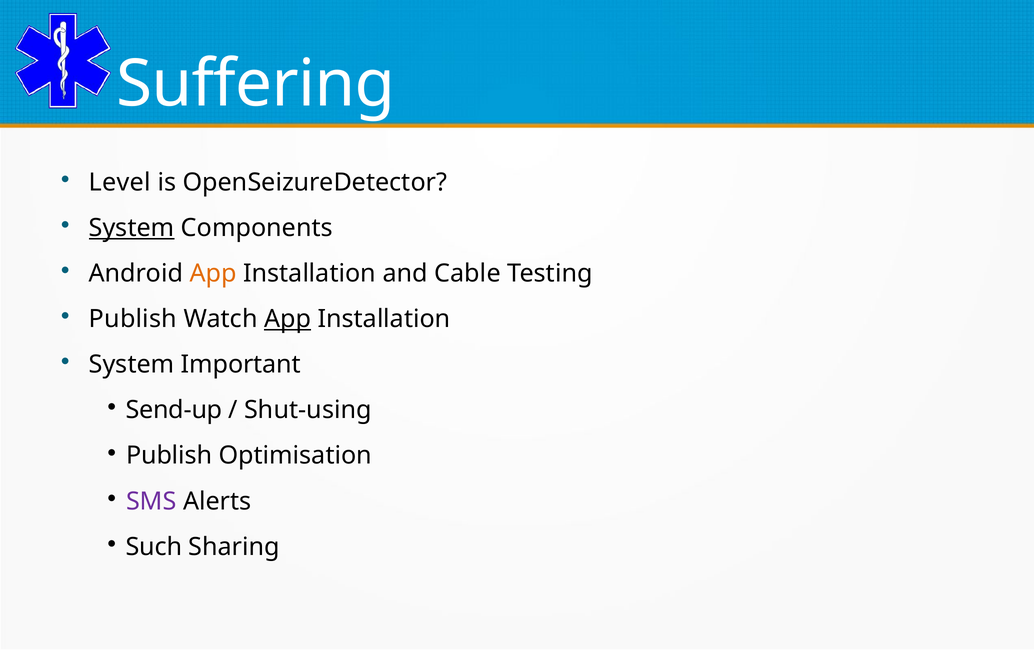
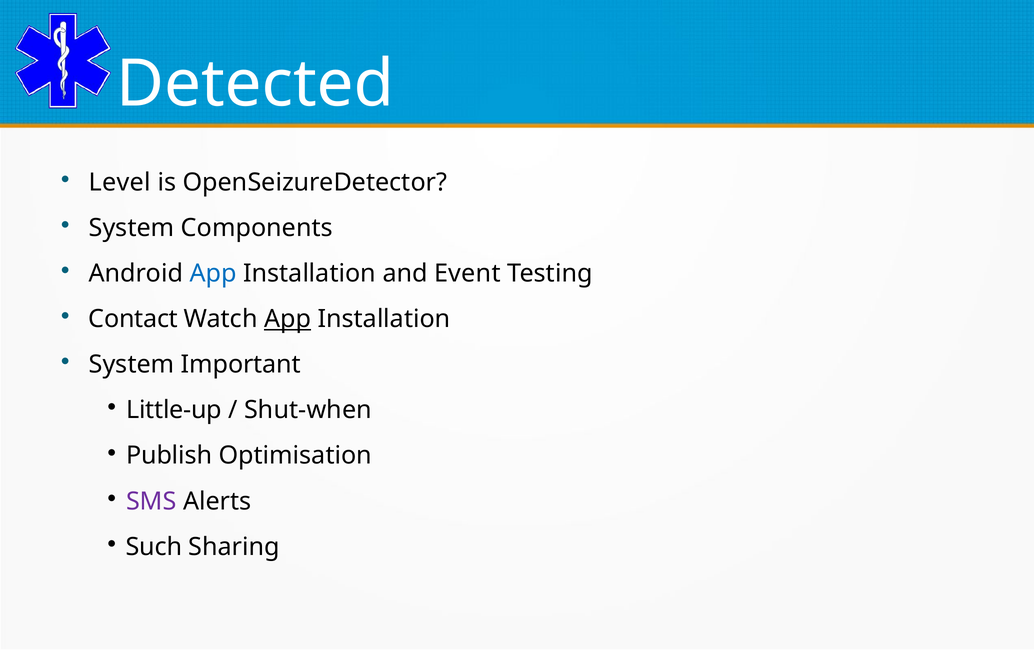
Suffering: Suffering -> Detected
System at (132, 228) underline: present -> none
App at (213, 274) colour: orange -> blue
Cable: Cable -> Event
Publish at (133, 319): Publish -> Contact
Send-up: Send-up -> Little-up
Shut-using: Shut-using -> Shut-when
